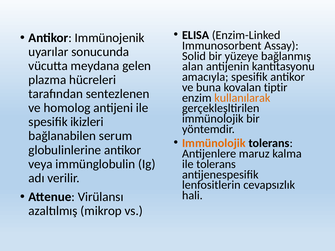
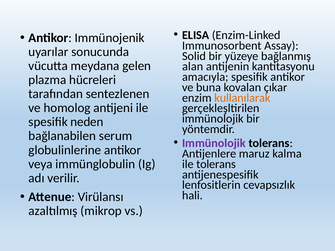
tiptir: tiptir -> çıkar
ikizleri: ikizleri -> neden
Immünolojik at (214, 143) colour: orange -> purple
